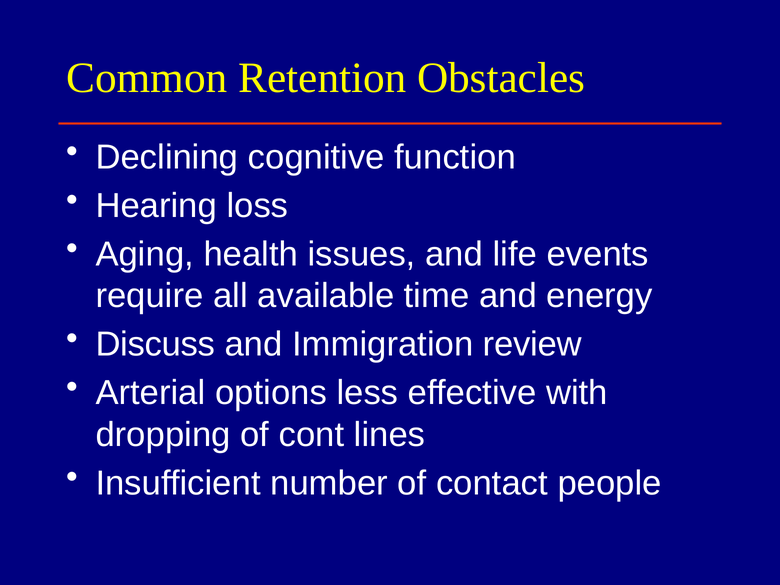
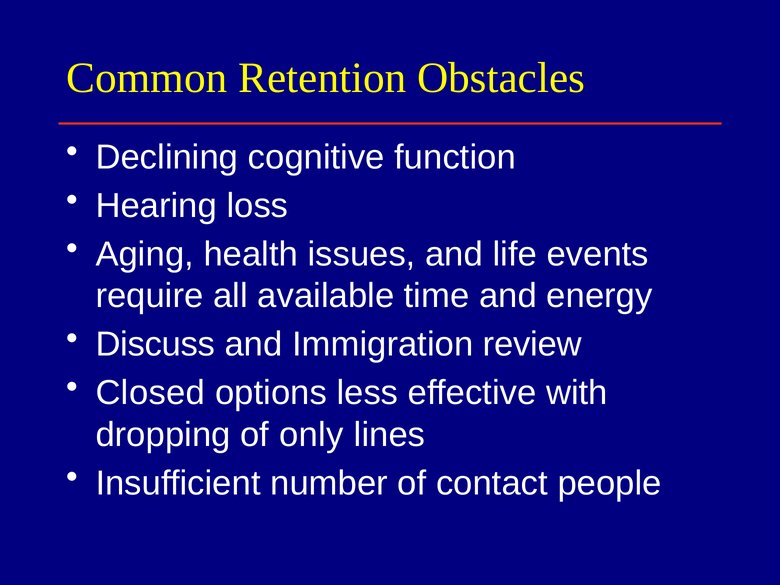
Arterial: Arterial -> Closed
cont: cont -> only
